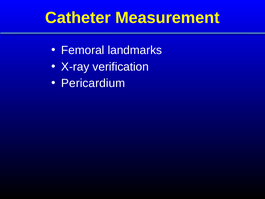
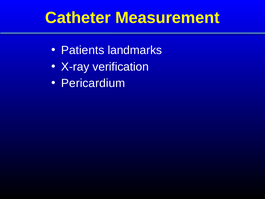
Femoral: Femoral -> Patients
